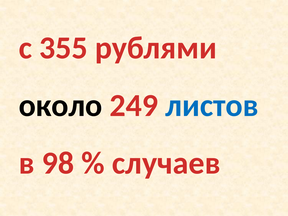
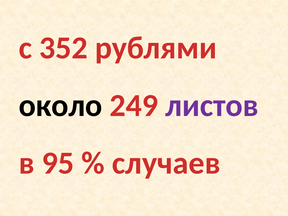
355: 355 -> 352
листов colour: blue -> purple
98: 98 -> 95
